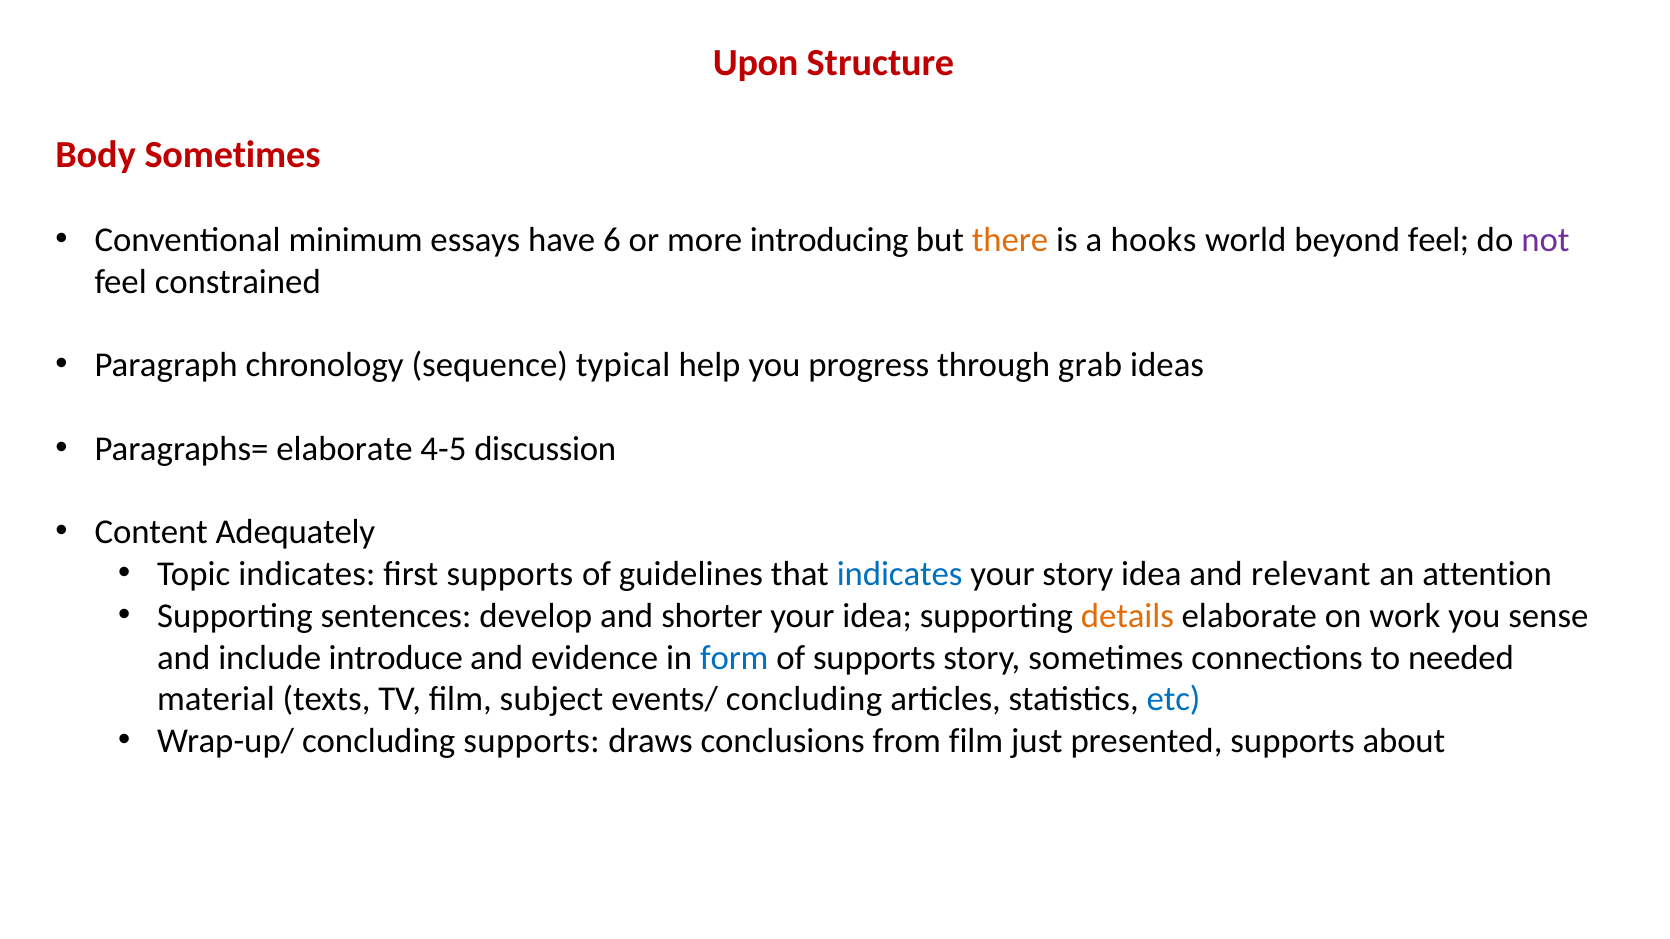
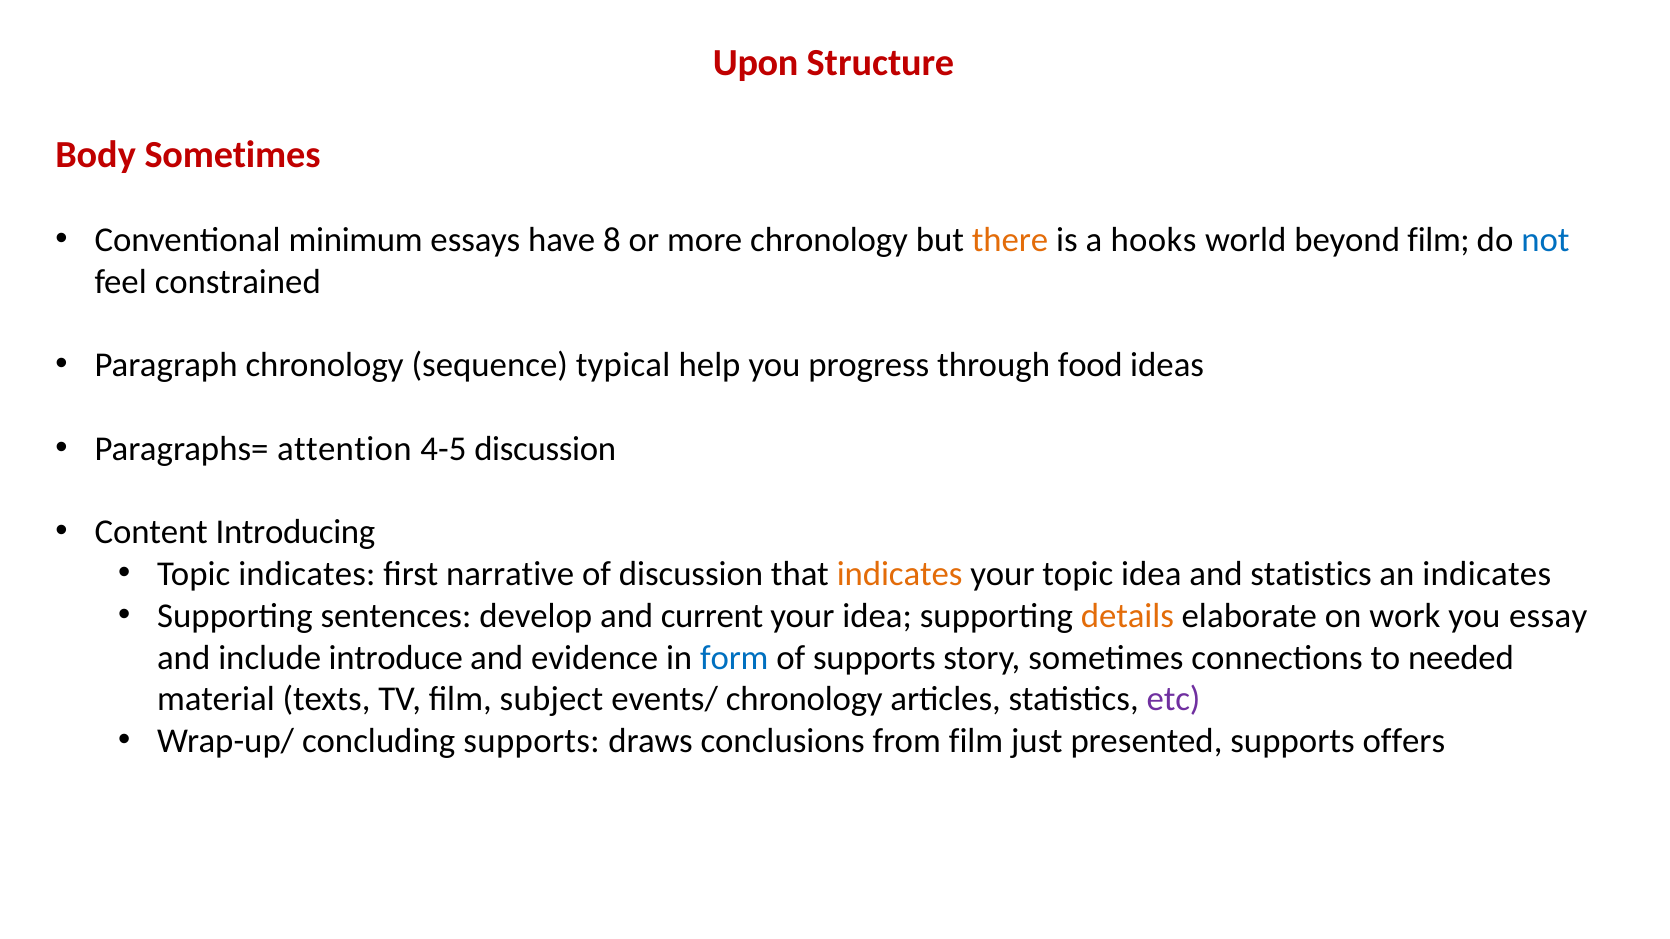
6: 6 -> 8
more introducing: introducing -> chronology
beyond feel: feel -> film
not colour: purple -> blue
grab: grab -> food
Paragraphs= elaborate: elaborate -> attention
Adequately: Adequately -> Introducing
first supports: supports -> narrative
of guidelines: guidelines -> discussion
indicates at (900, 574) colour: blue -> orange
your story: story -> topic
and relevant: relevant -> statistics
an attention: attention -> indicates
shorter: shorter -> current
sense: sense -> essay
events/ concluding: concluding -> chronology
etc colour: blue -> purple
about: about -> offers
